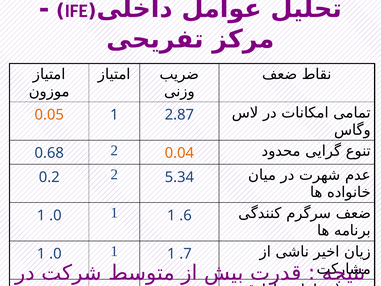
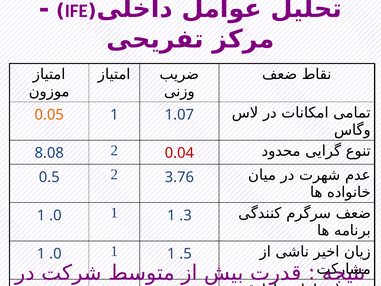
2.87: 2.87 -> 1.07
0.68: 0.68 -> 8.08
0.04 colour: orange -> red
0.2: 0.2 -> 0.5
5.34: 5.34 -> 3.76
6: 6 -> 3
7: 7 -> 5
